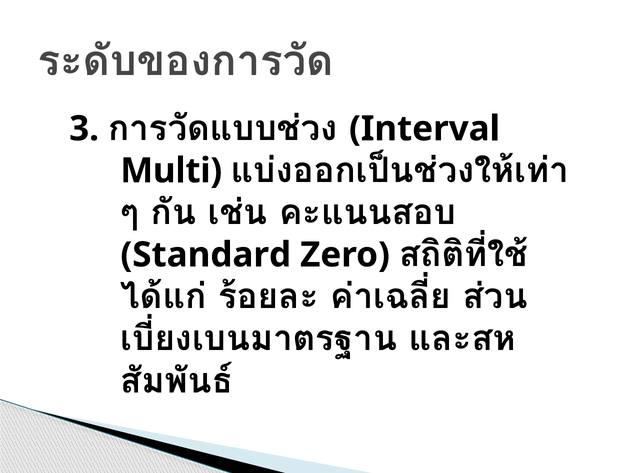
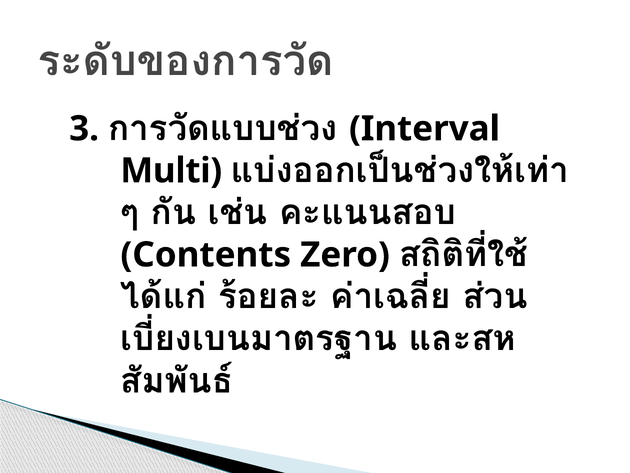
Standard: Standard -> Contents
